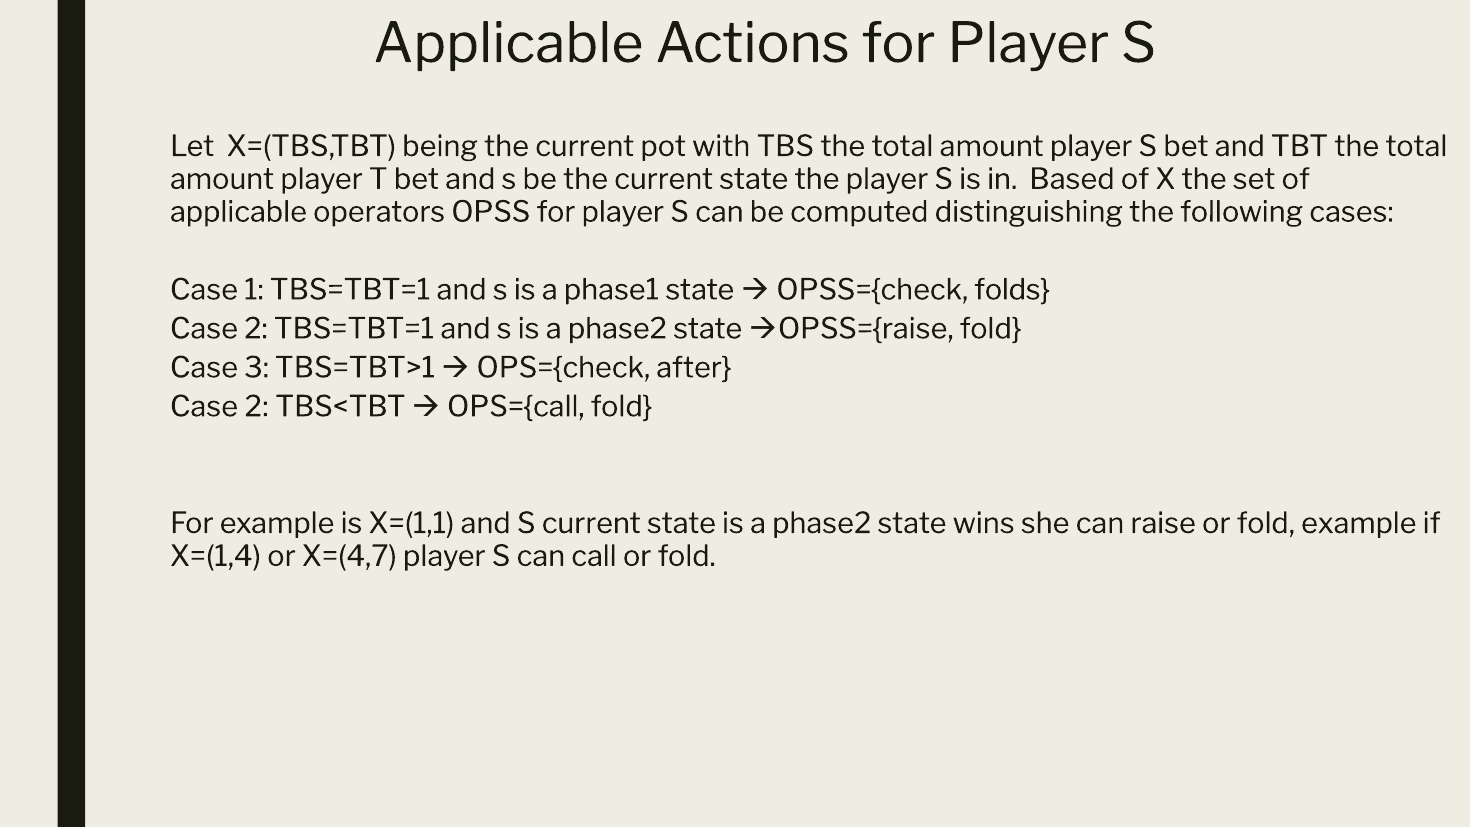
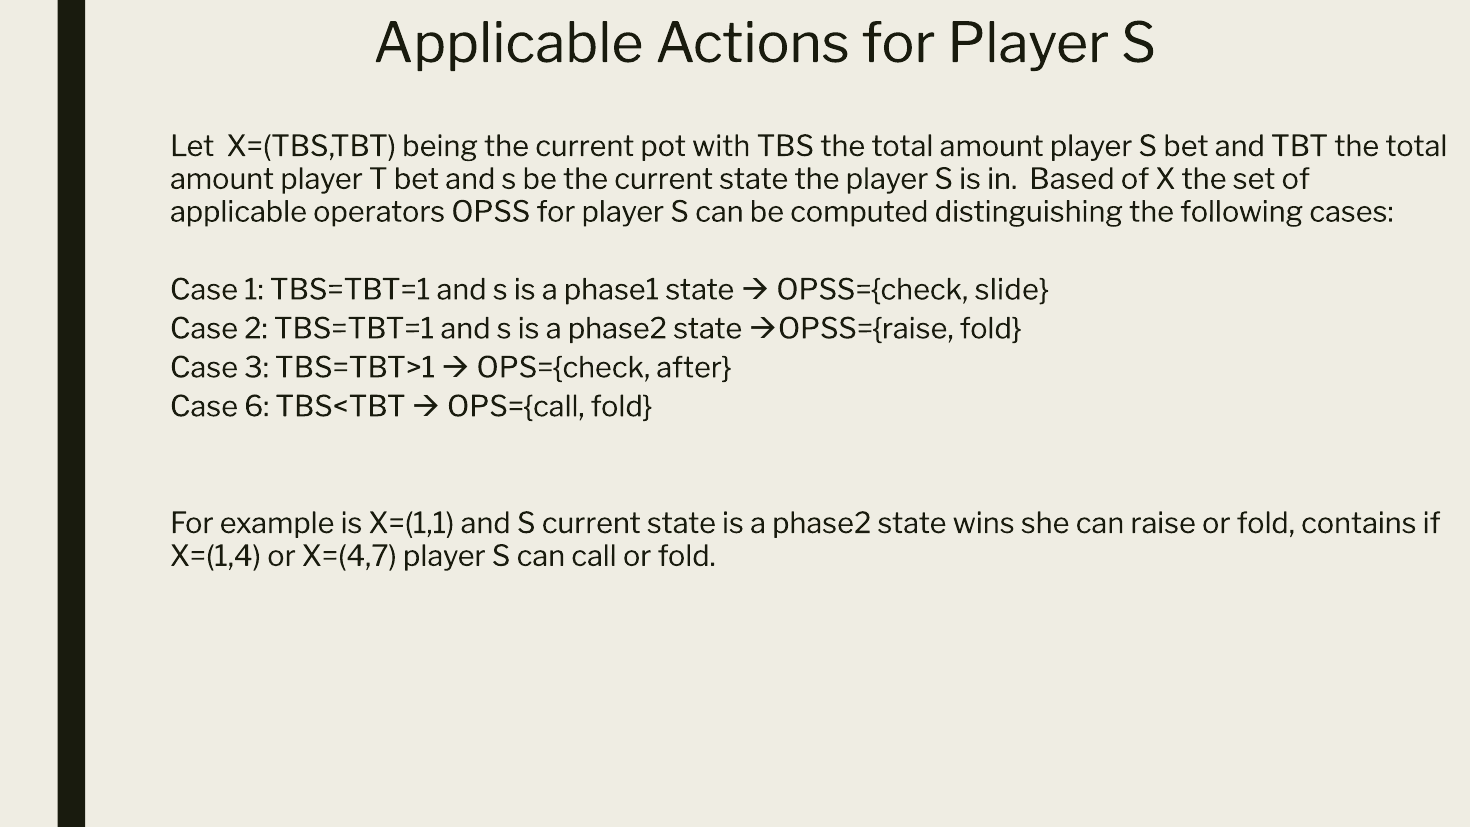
folds: folds -> slide
2 at (256, 407): 2 -> 6
fold example: example -> contains
